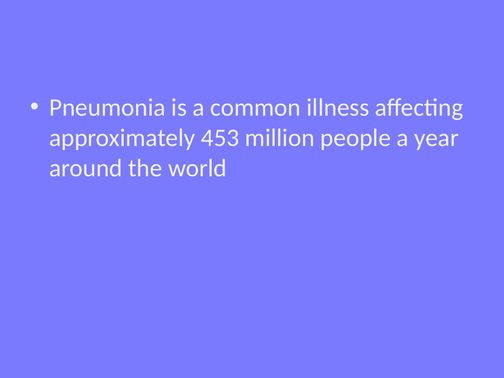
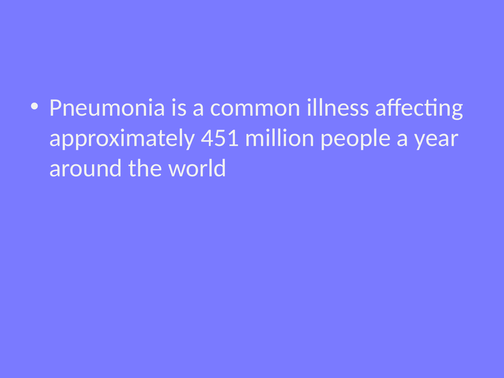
453: 453 -> 451
